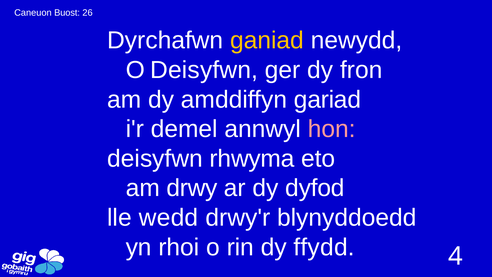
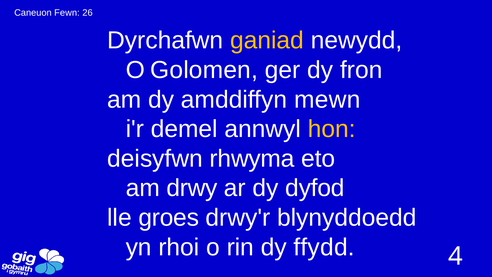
Buost: Buost -> Fewn
O Deisyfwn: Deisyfwn -> Golomen
gariad: gariad -> mewn
hon colour: pink -> yellow
wedd: wedd -> groes
